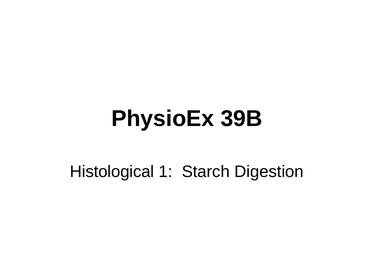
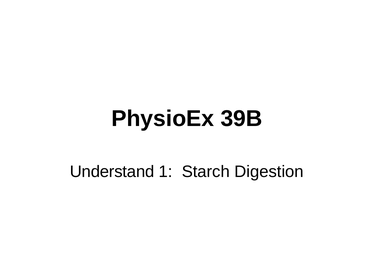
Histological: Histological -> Understand
